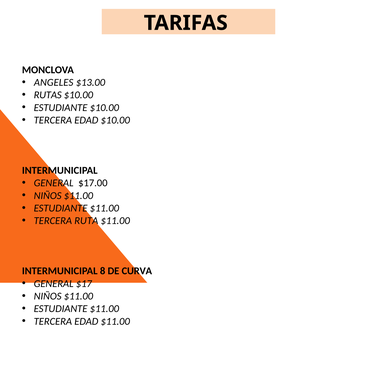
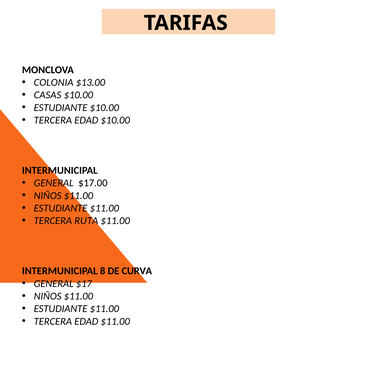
ANGELES: ANGELES -> COLONIA
RUTAS: RUTAS -> CASAS
